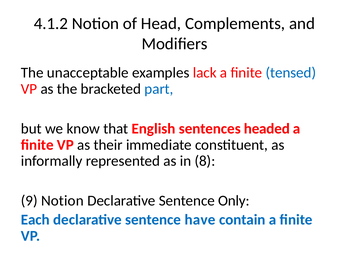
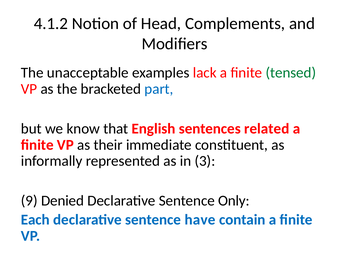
tensed colour: blue -> green
headed: headed -> related
8: 8 -> 3
9 Notion: Notion -> Denied
